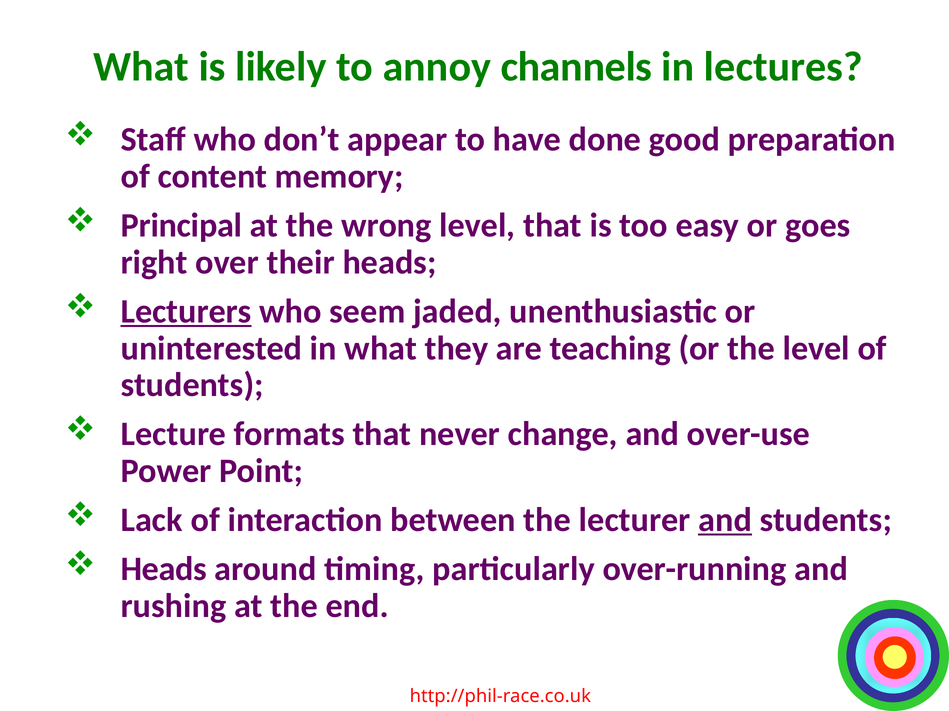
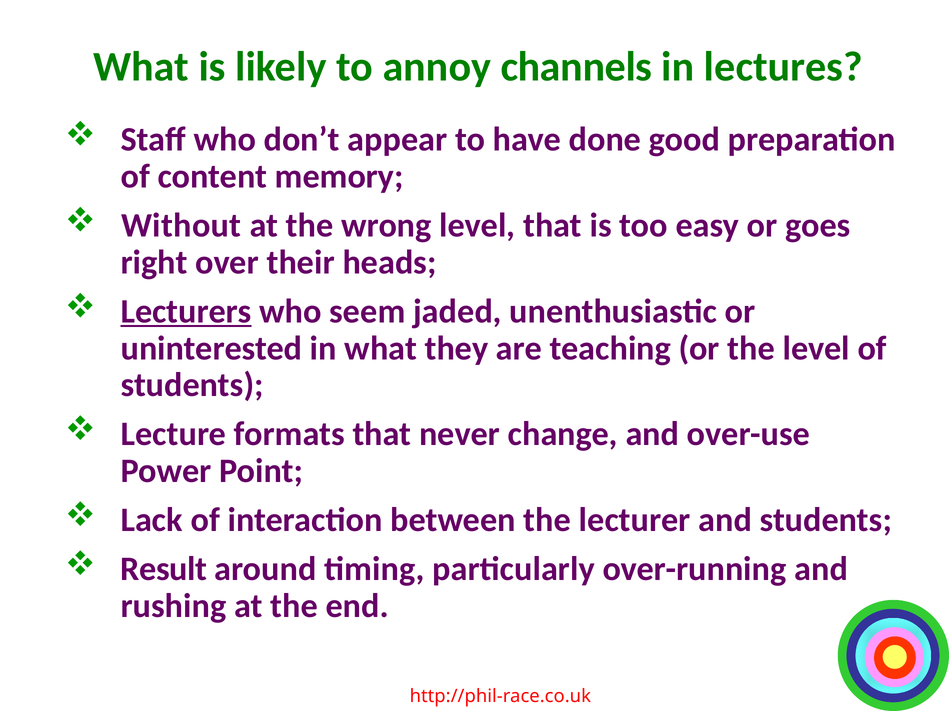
Principal: Principal -> Without
and at (725, 521) underline: present -> none
Heads at (164, 570): Heads -> Result
